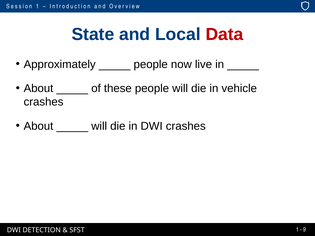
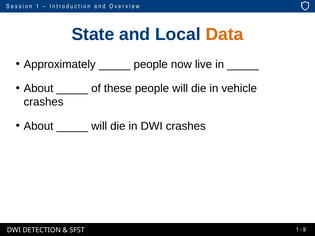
Data colour: red -> orange
